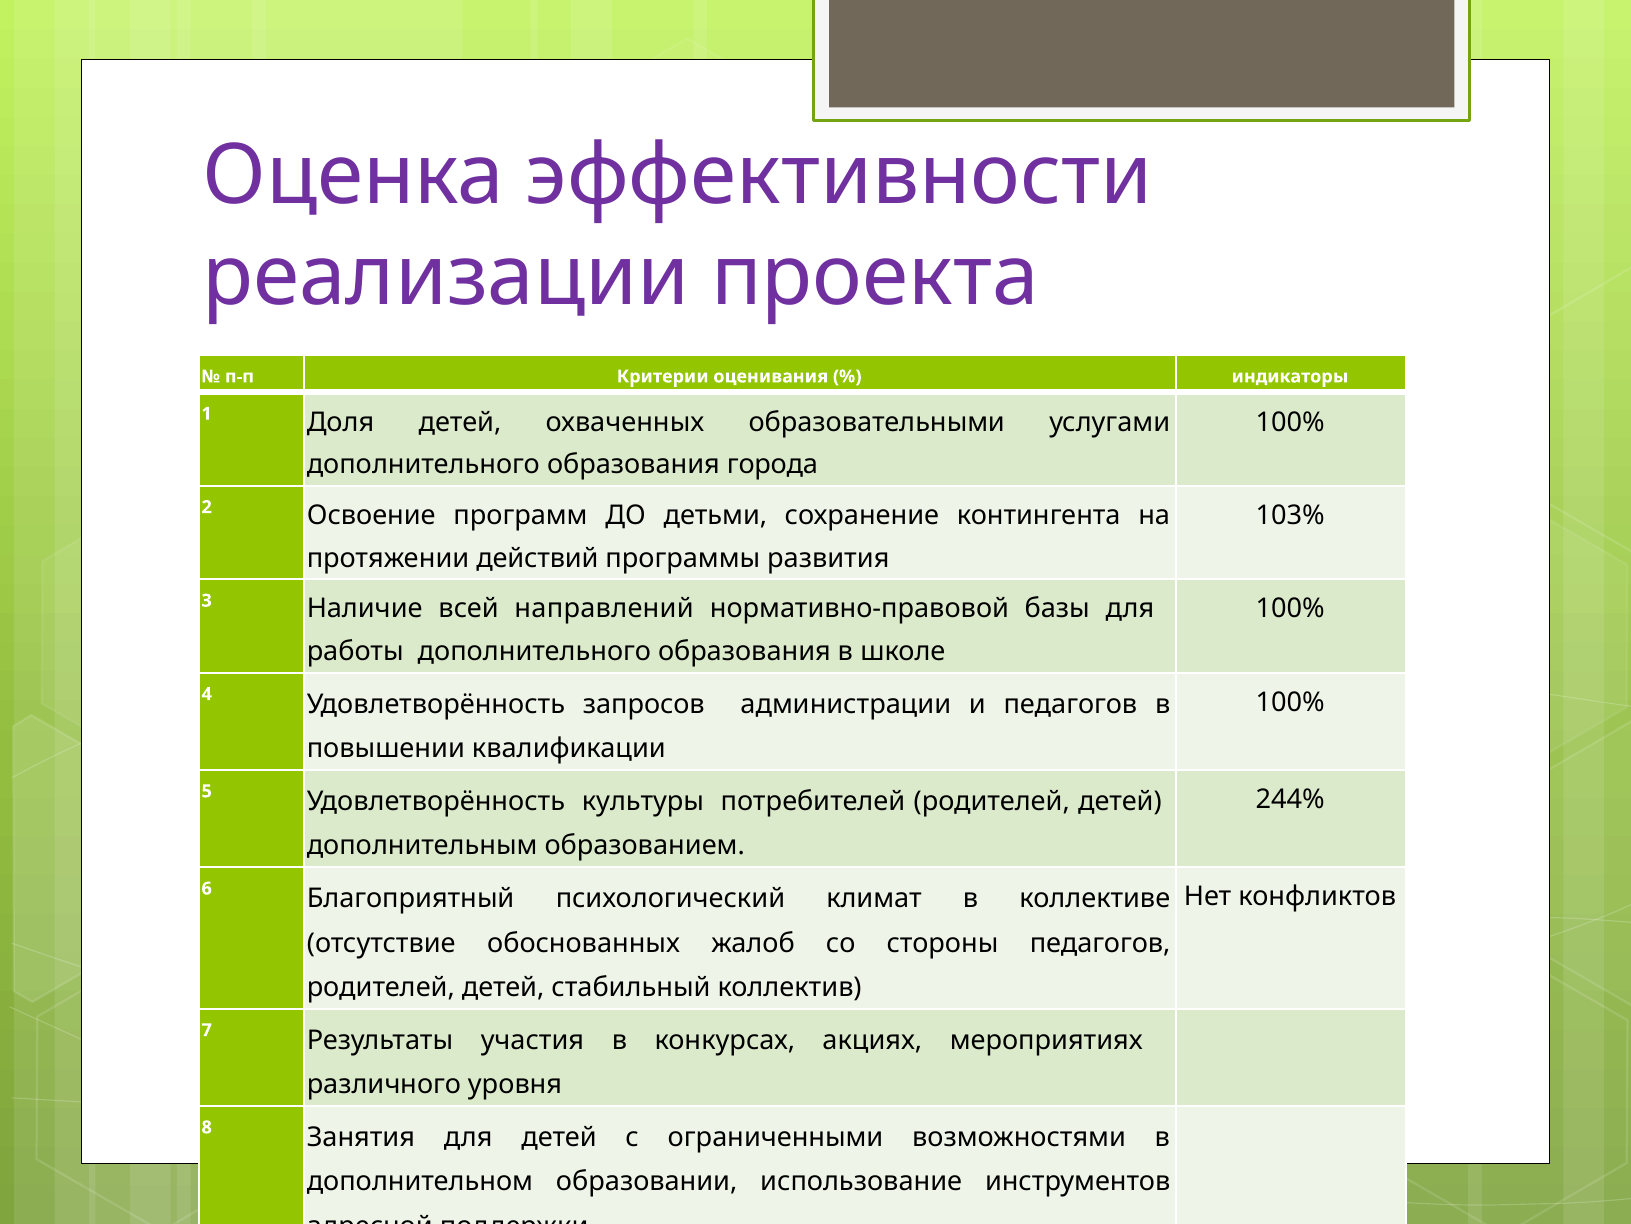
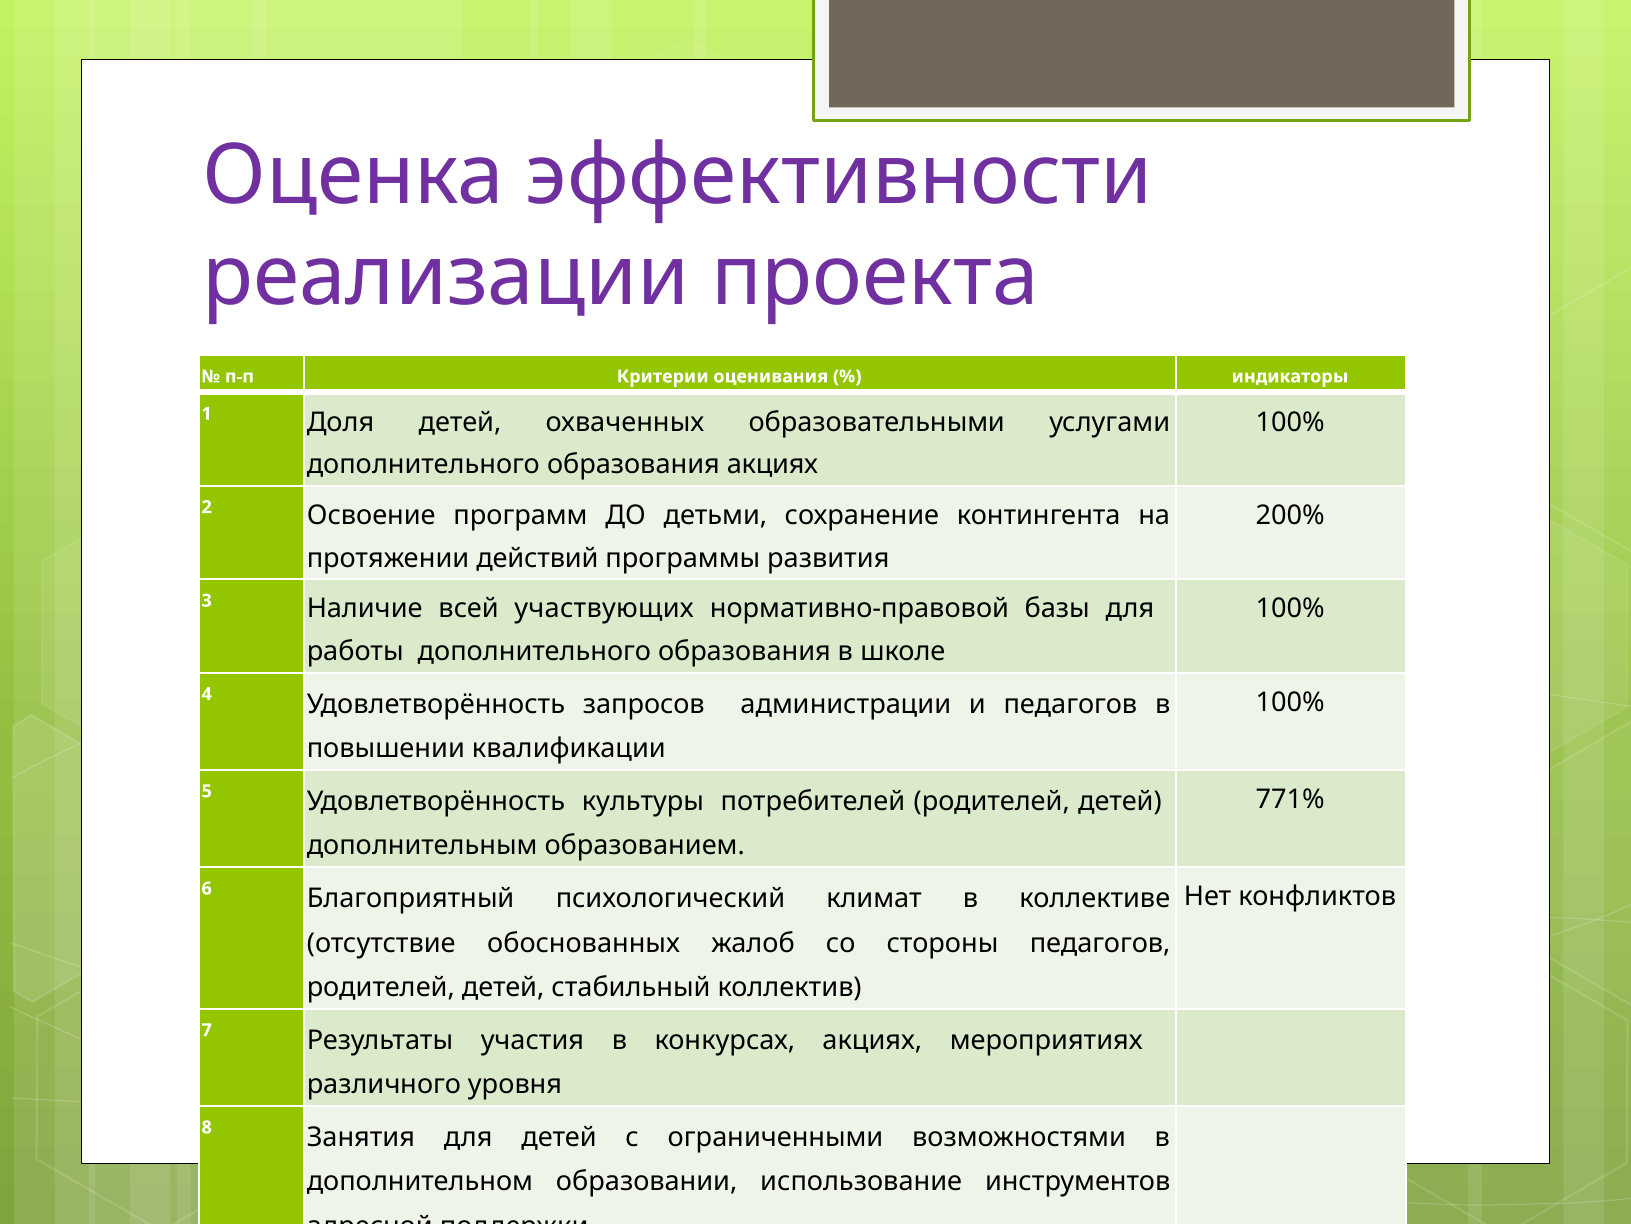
образования города: города -> акциях
103%: 103% -> 200%
направлений: направлений -> участвующих
244%: 244% -> 771%
